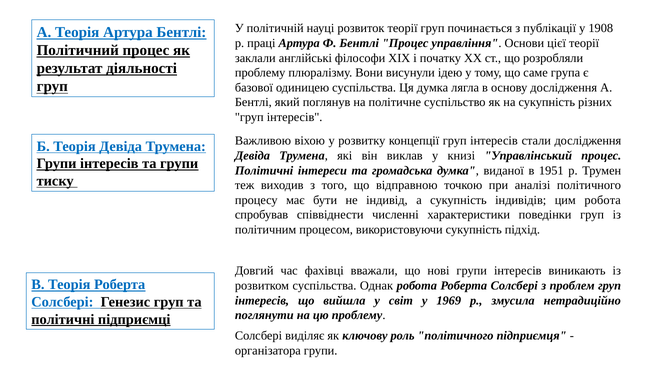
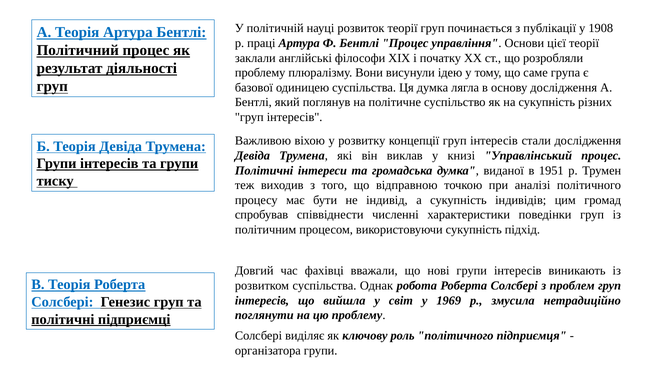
цим робота: робота -> громад
